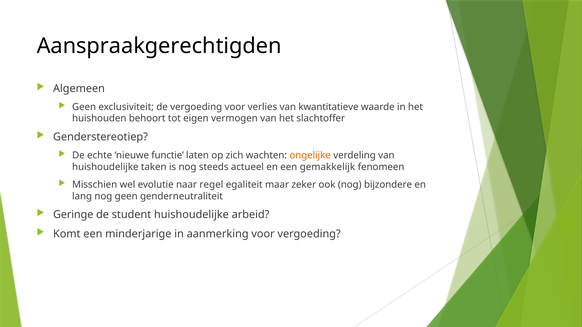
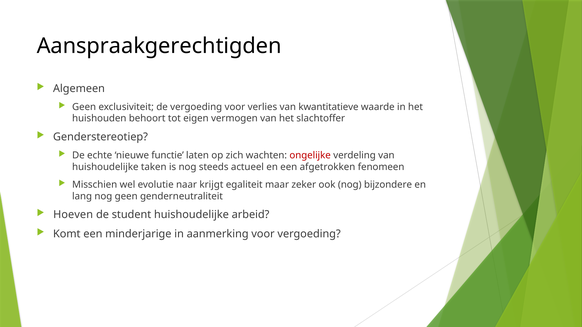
ongelijke colour: orange -> red
gemakkelijk: gemakkelijk -> afgetrokken
regel: regel -> krijgt
Geringe: Geringe -> Hoeven
